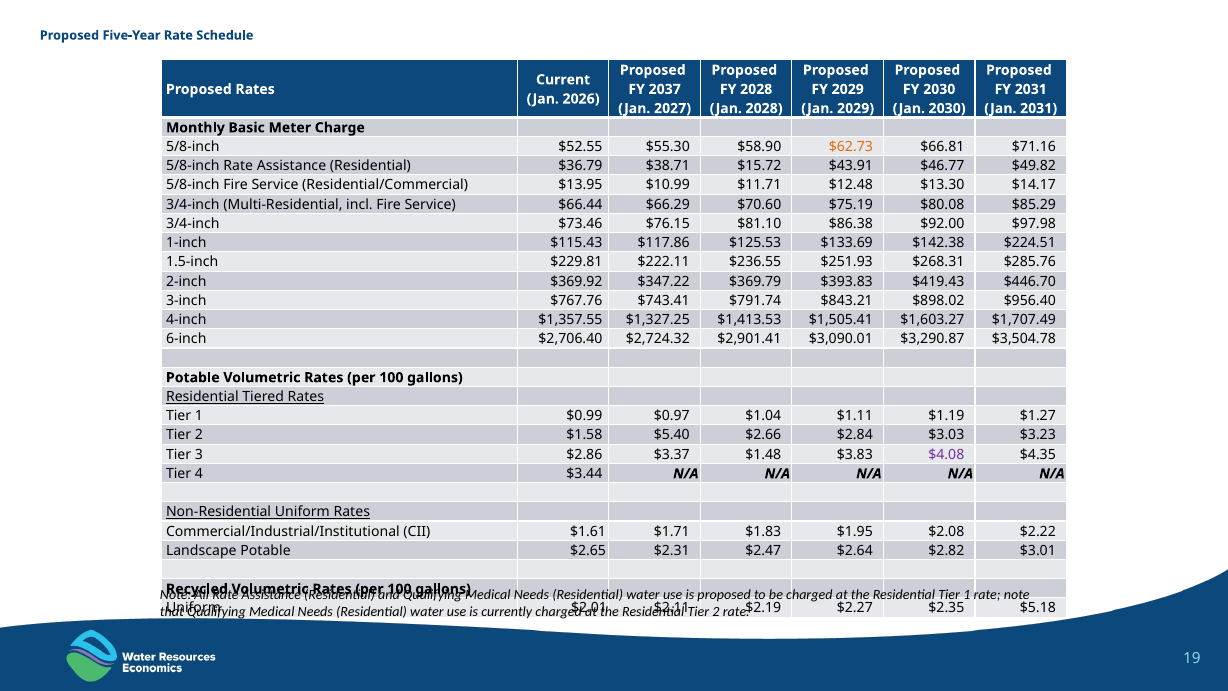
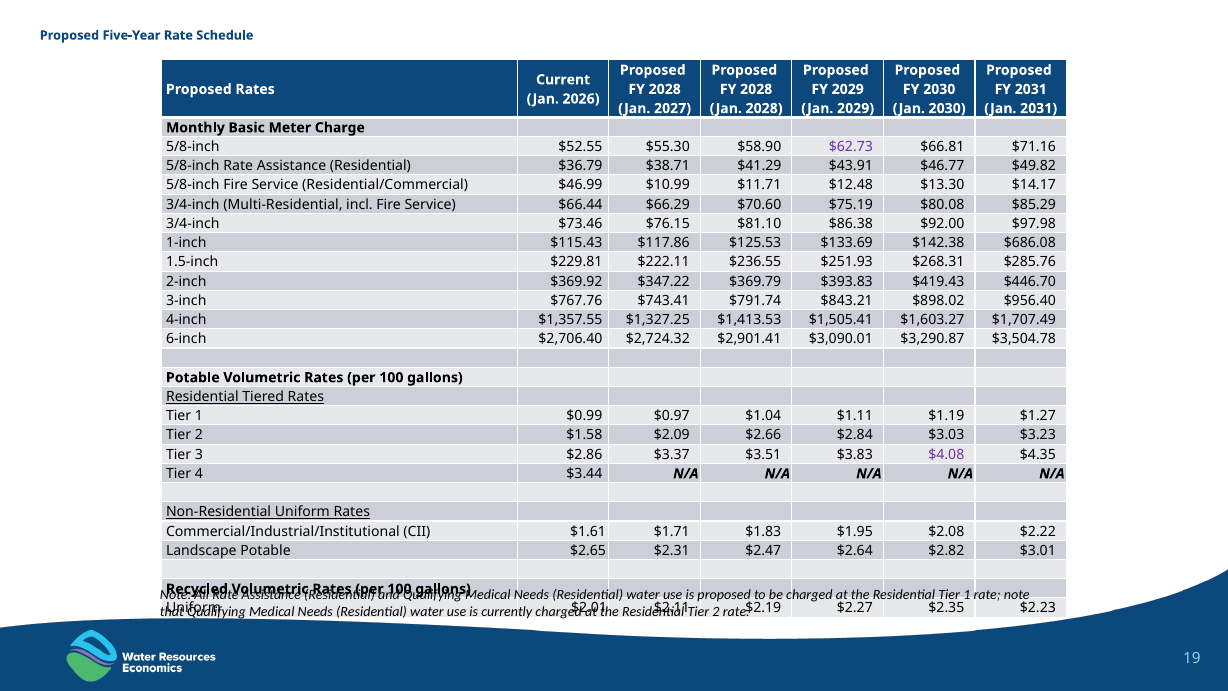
2037 at (665, 89): 2037 -> 2028
$62.73 colour: orange -> purple
$15.72: $15.72 -> $41.29
$13.95: $13.95 -> $46.99
$224.51: $224.51 -> $686.08
$5.40: $5.40 -> $2.09
$1.48: $1.48 -> $3.51
$5.18: $5.18 -> $2.23
